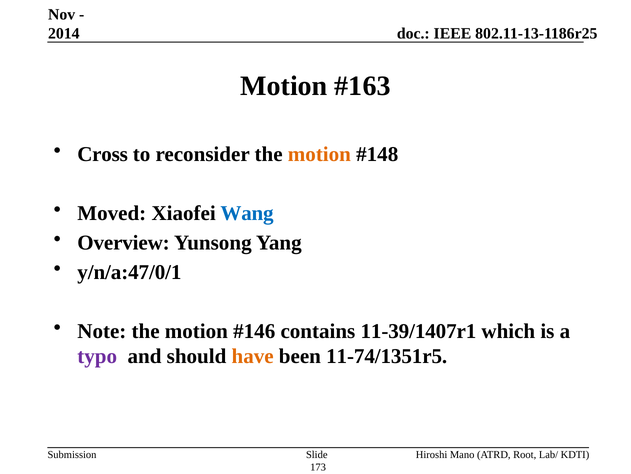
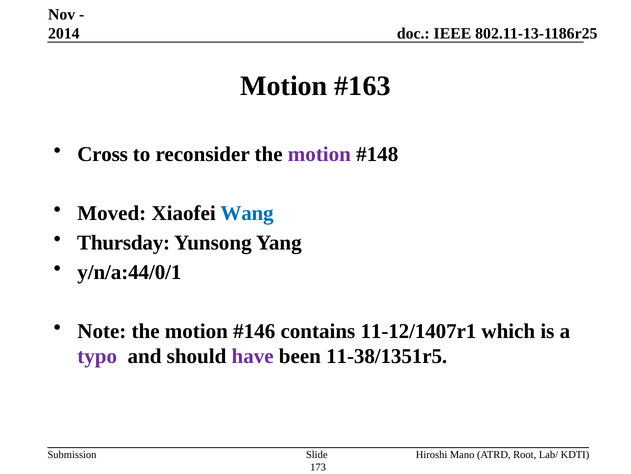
motion at (319, 154) colour: orange -> purple
Overview: Overview -> Thursday
y/n/a:47/0/1: y/n/a:47/0/1 -> y/n/a:44/0/1
11-39/1407r1: 11-39/1407r1 -> 11-12/1407r1
have colour: orange -> purple
11-74/1351r5: 11-74/1351r5 -> 11-38/1351r5
